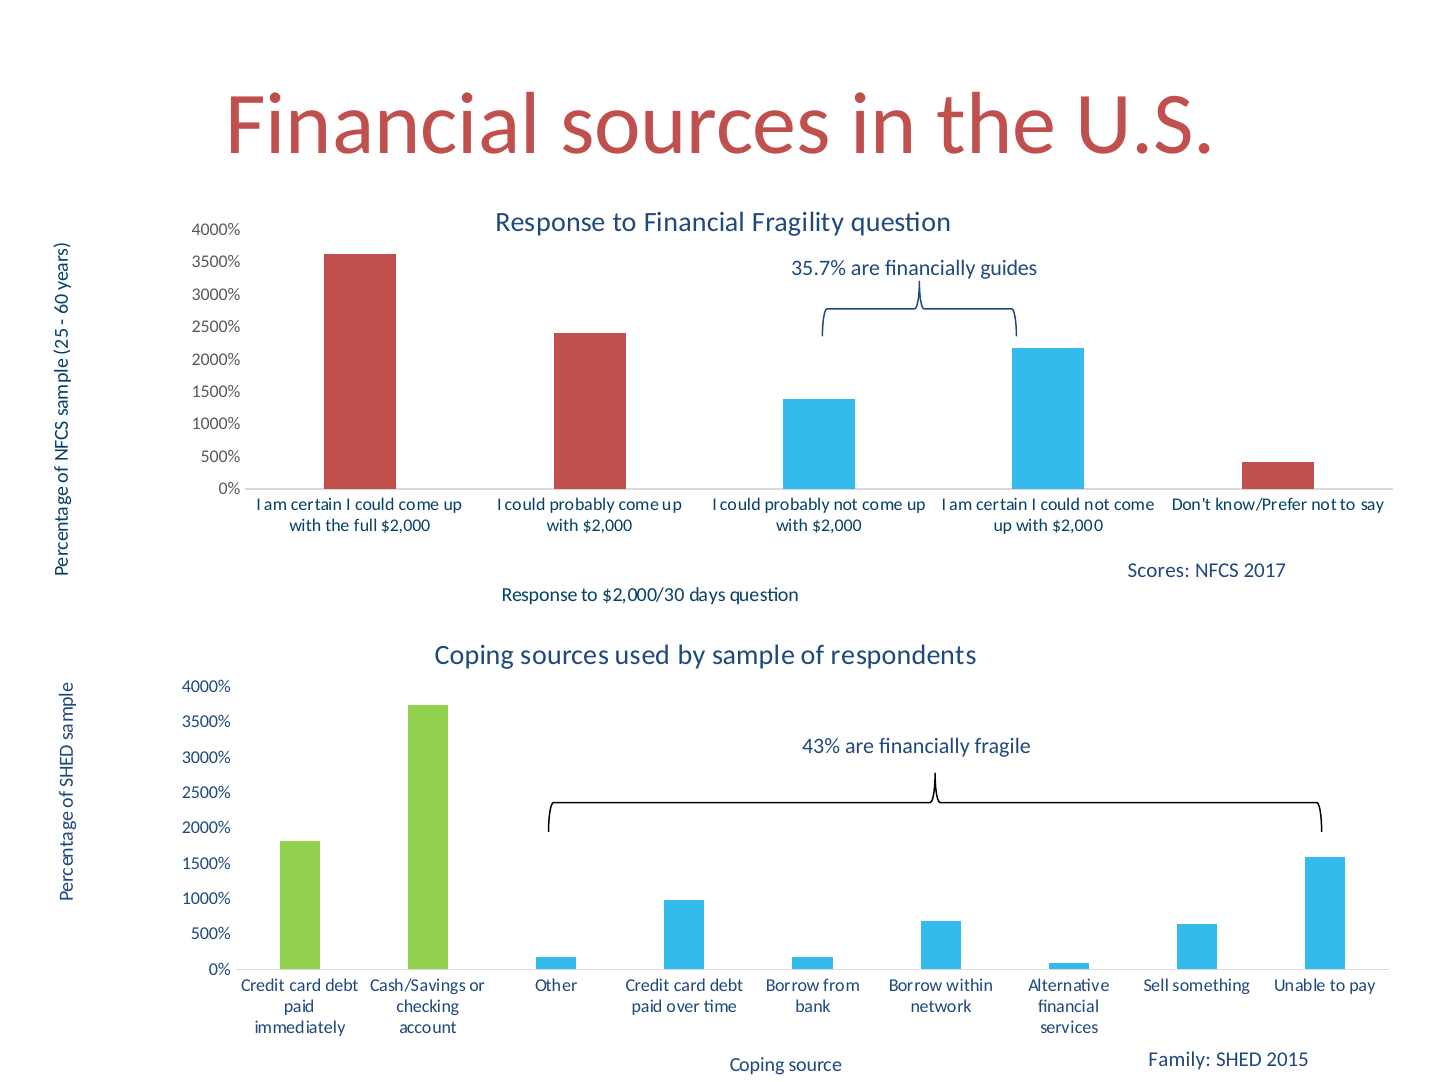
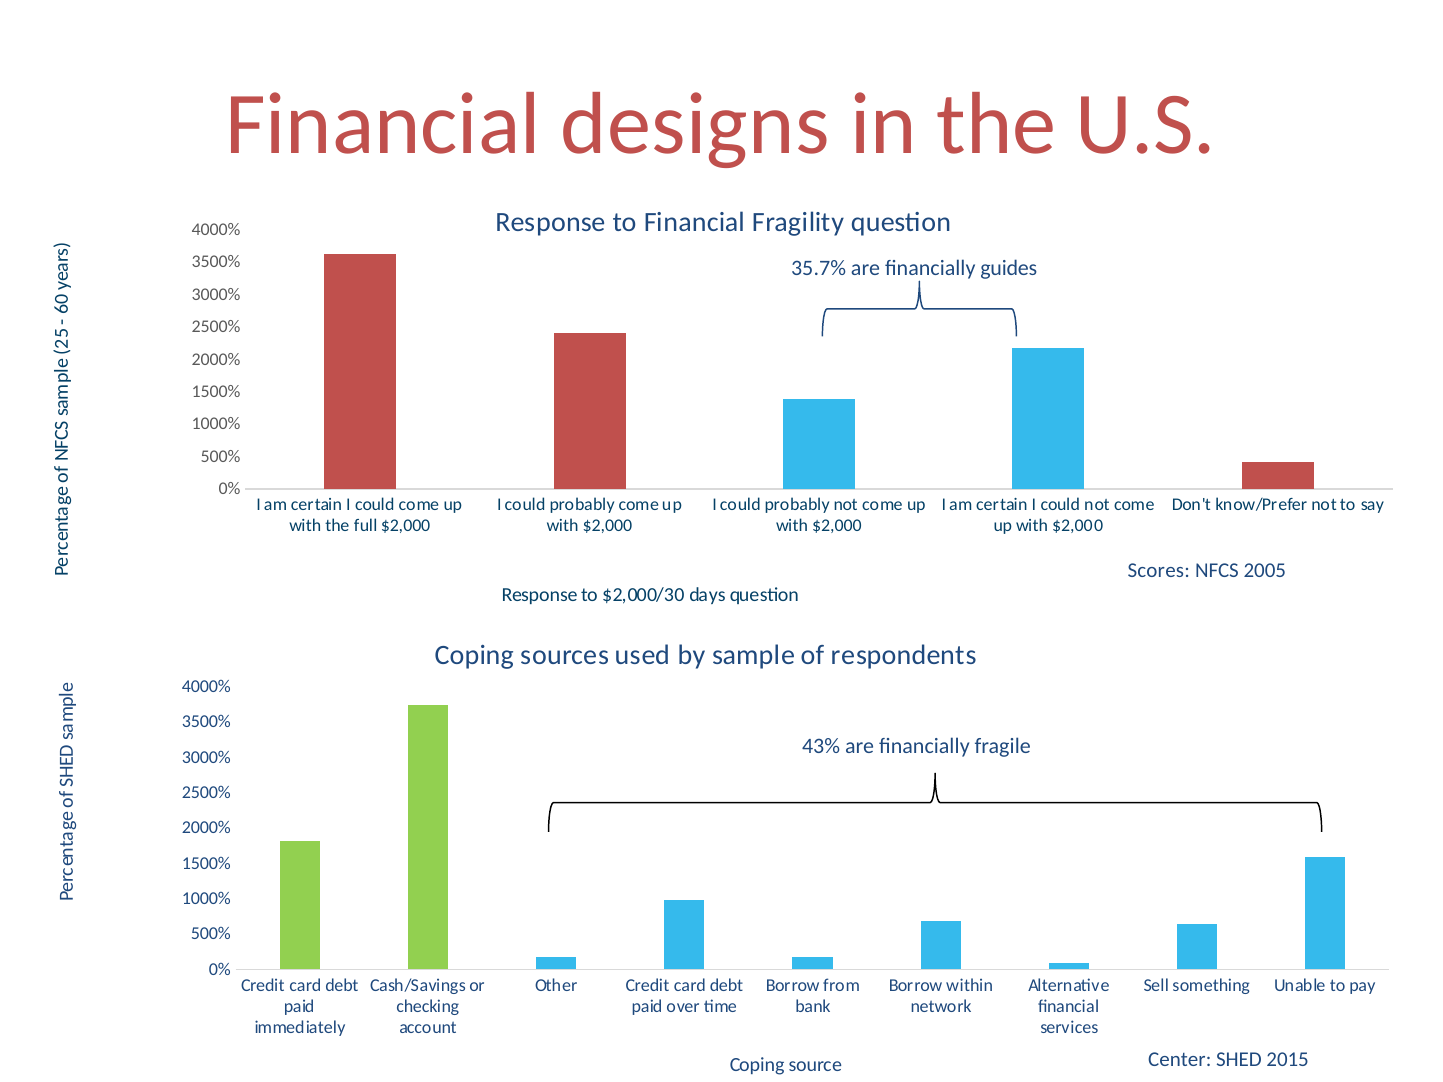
Financial sources: sources -> designs
2017: 2017 -> 2005
Family: Family -> Center
